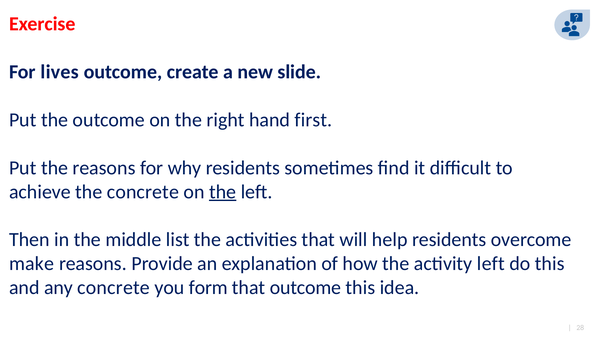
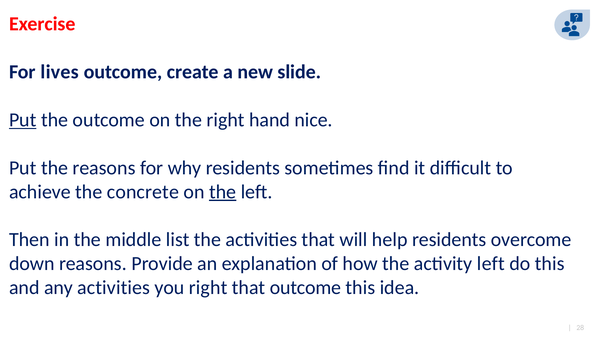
Put at (23, 120) underline: none -> present
first: first -> nice
make: make -> down
any concrete: concrete -> activities
you form: form -> right
